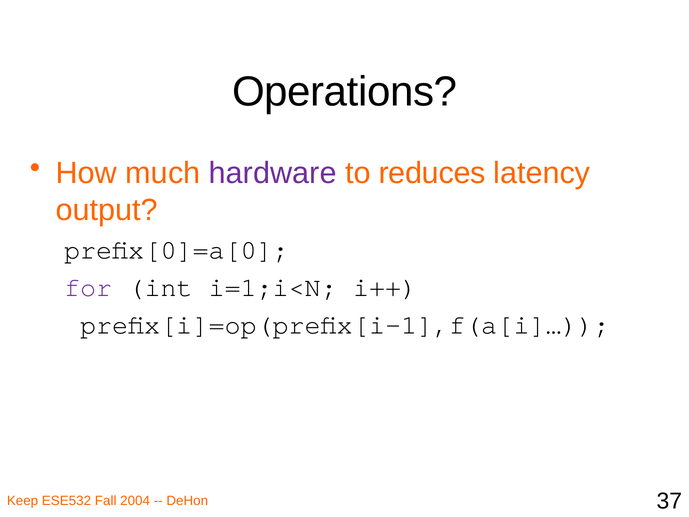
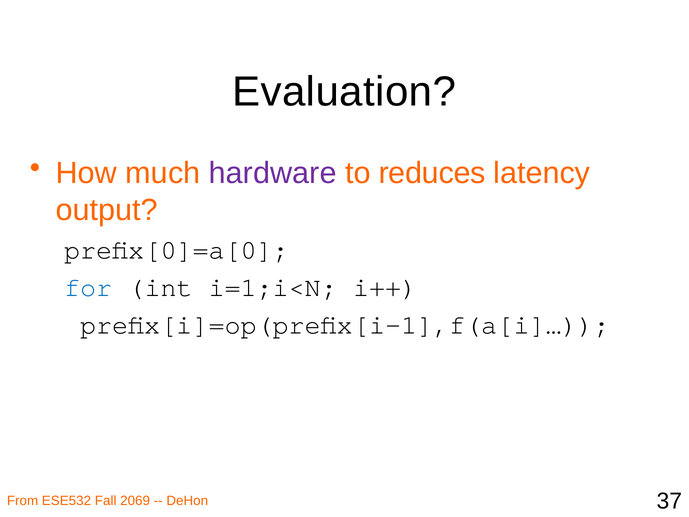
Operations: Operations -> Evaluation
for colour: purple -> blue
Keep: Keep -> From
2004: 2004 -> 2069
